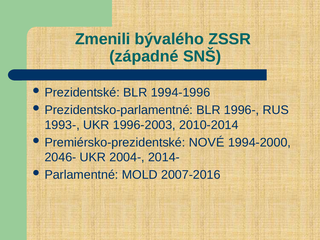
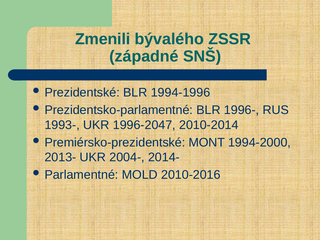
1996-2003: 1996-2003 -> 1996-2047
NOVÉ: NOVÉ -> MONT
2046-: 2046- -> 2013-
2007-2016: 2007-2016 -> 2010-2016
